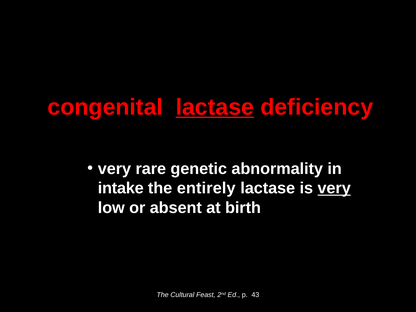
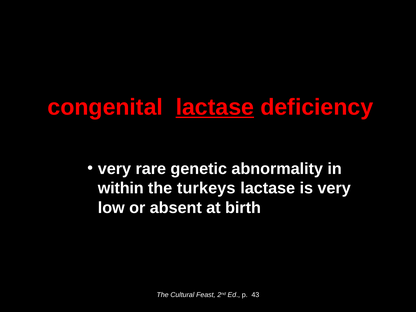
intake: intake -> within
entirely: entirely -> turkeys
very at (334, 188) underline: present -> none
